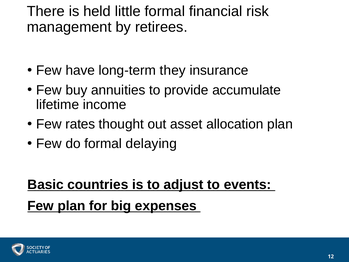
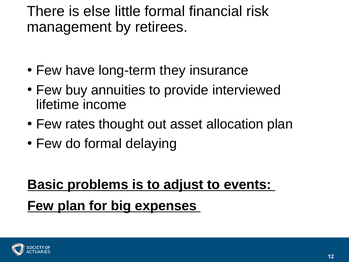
held: held -> else
accumulate: accumulate -> interviewed
countries: countries -> problems
